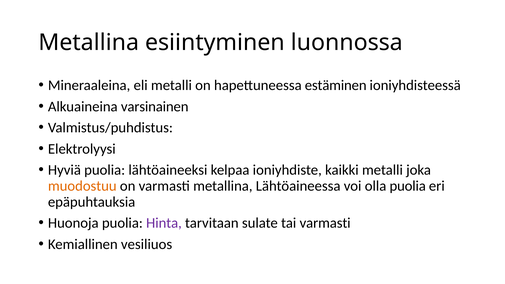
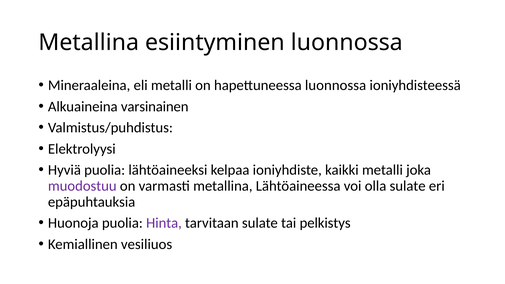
hapettuneessa estäminen: estäminen -> luonnossa
muodostuu colour: orange -> purple
olla puolia: puolia -> sulate
tai varmasti: varmasti -> pelkistys
